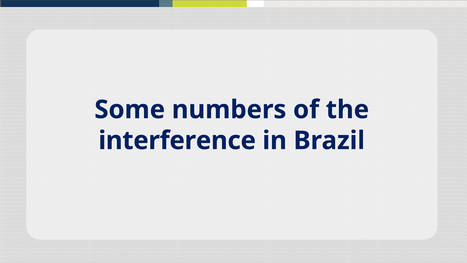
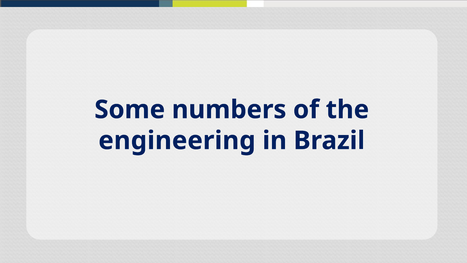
interference: interference -> engineering
